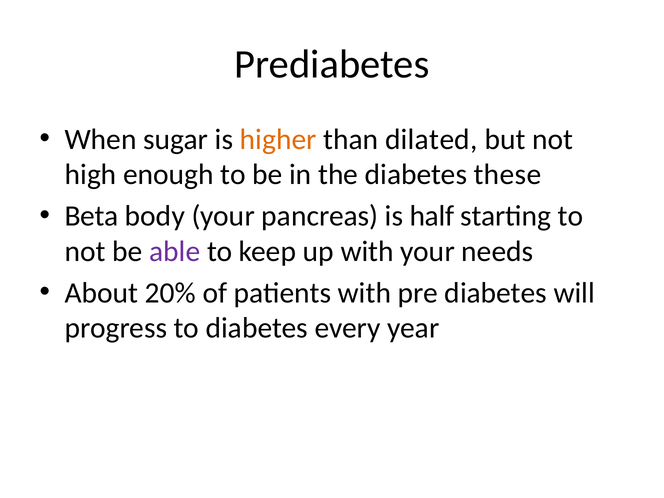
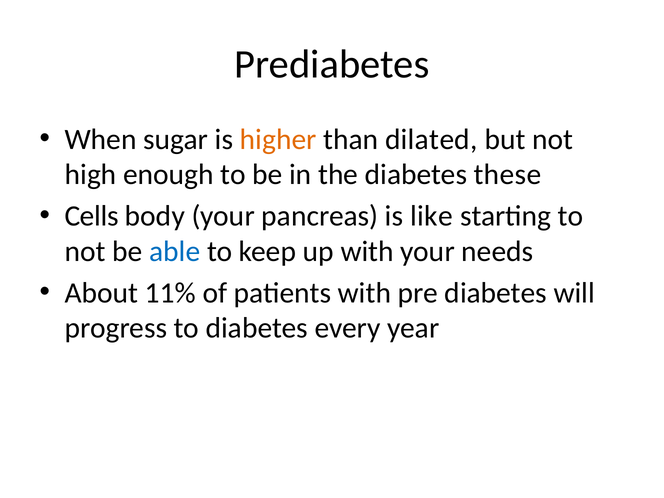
Beta: Beta -> Cells
half: half -> like
able colour: purple -> blue
20%: 20% -> 11%
